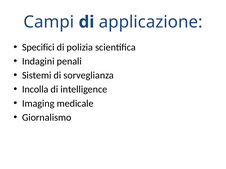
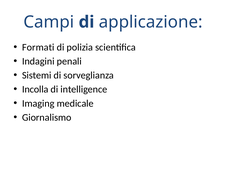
Specifici: Specifici -> Formati
